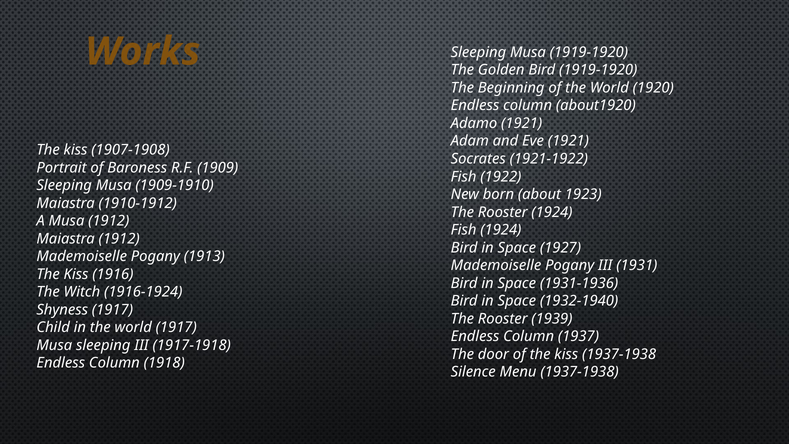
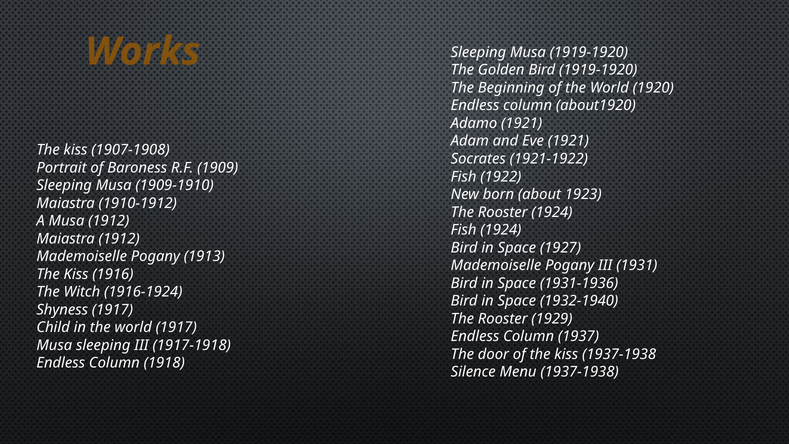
1939: 1939 -> 1929
